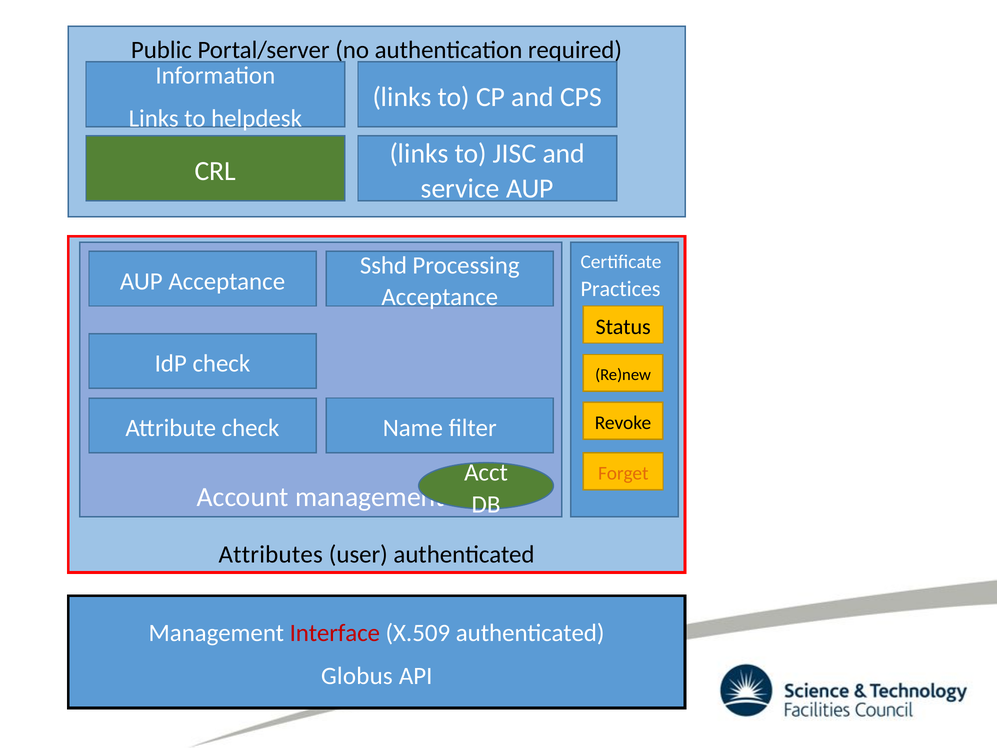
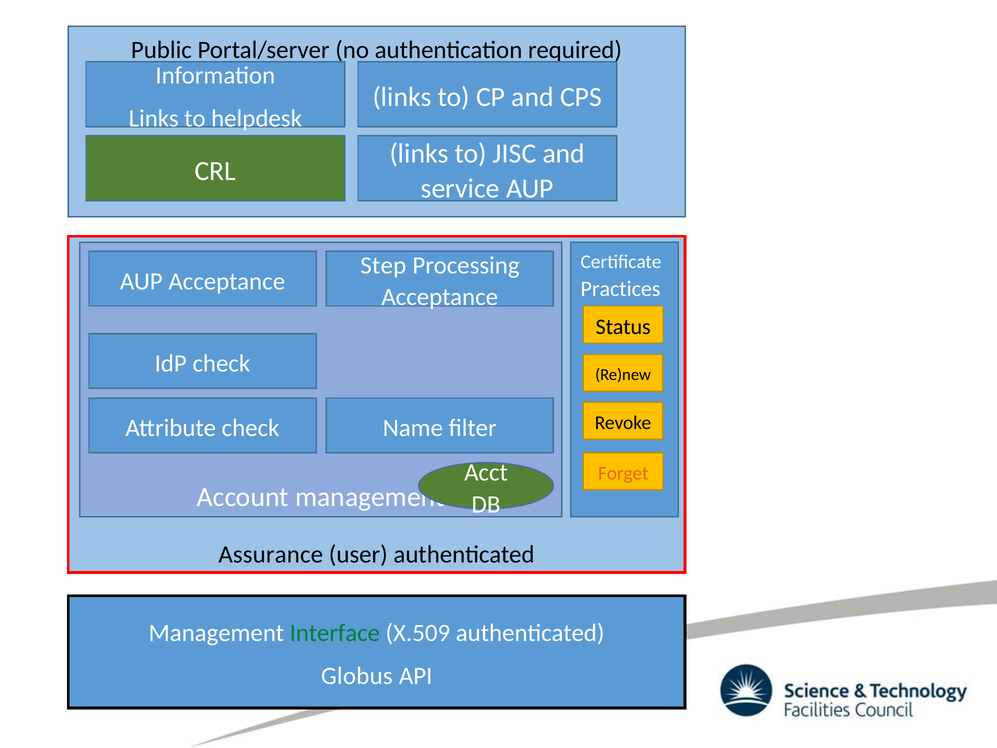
Sshd: Sshd -> Step
Attributes: Attributes -> Assurance
Interface colour: red -> green
